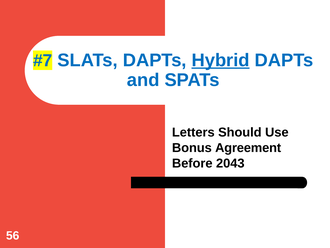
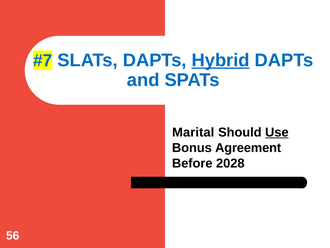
Letters: Letters -> Marital
Use underline: none -> present
2043: 2043 -> 2028
